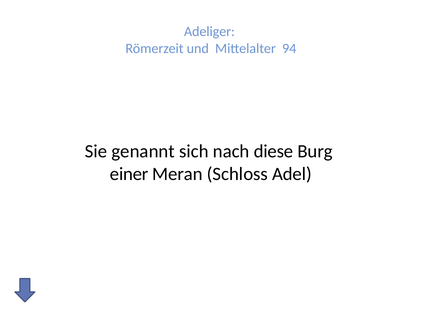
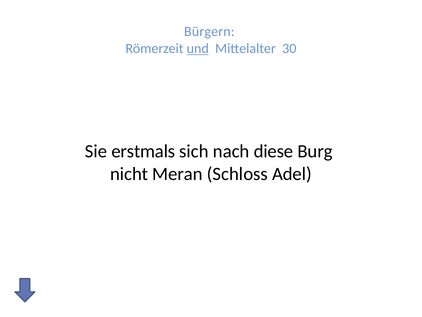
Adeliger: Adeliger -> Bürgern
und underline: none -> present
94: 94 -> 30
genannt: genannt -> erstmals
einer: einer -> nicht
